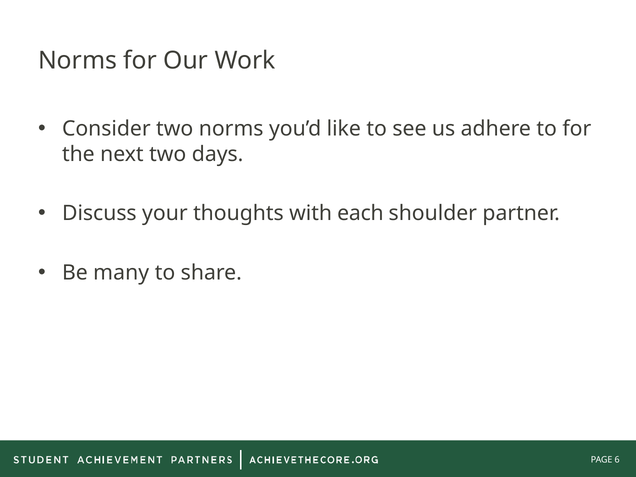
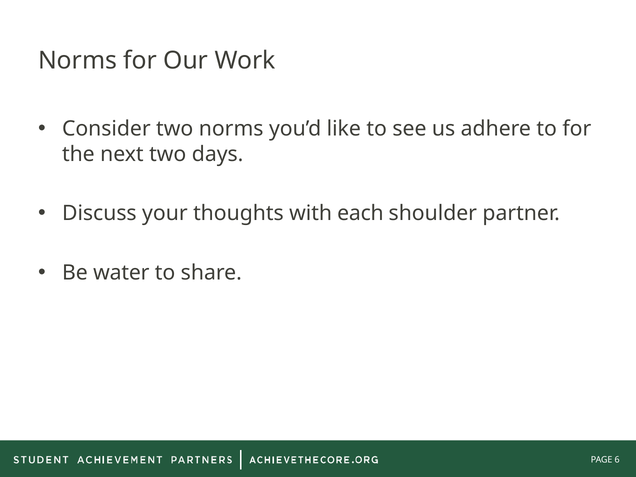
many: many -> water
